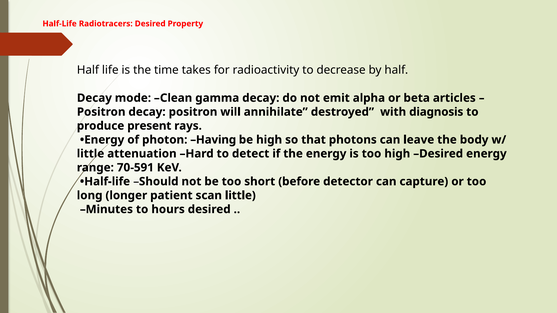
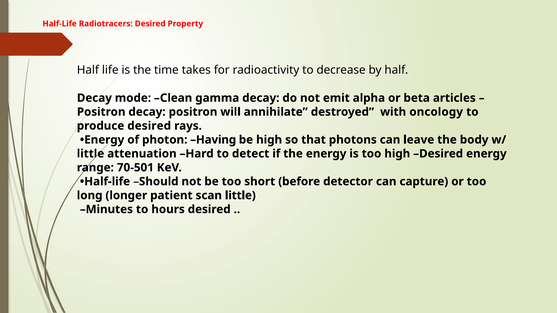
diagnosis: diagnosis -> oncology
produce present: present -> desired
70-591: 70-591 -> 70-501
